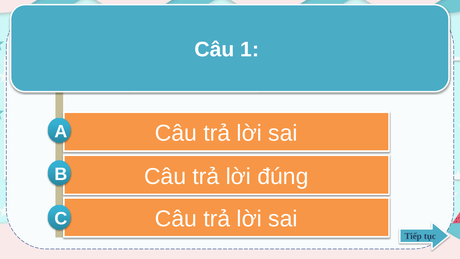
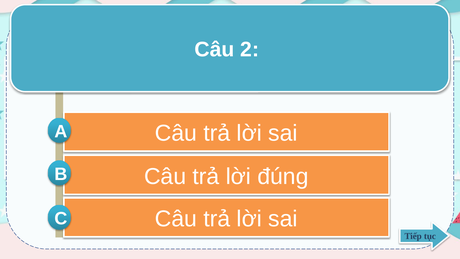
1: 1 -> 2
